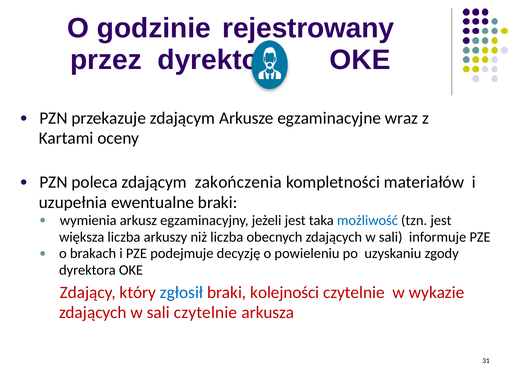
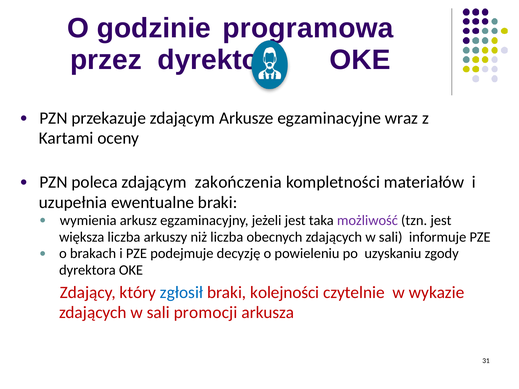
rejestrowany: rejestrowany -> programowa
możliwość colour: blue -> purple
sali czytelnie: czytelnie -> promocji
